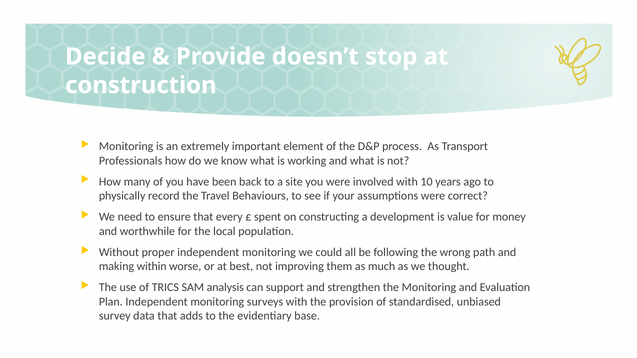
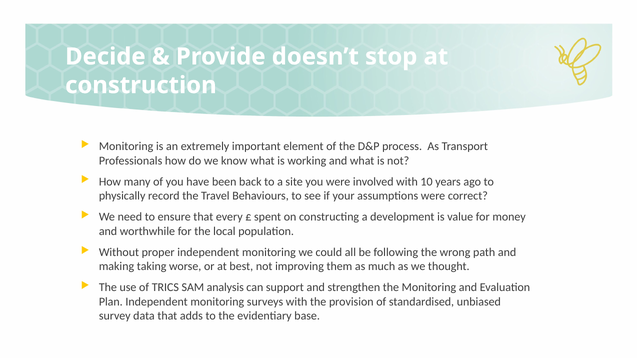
within: within -> taking
